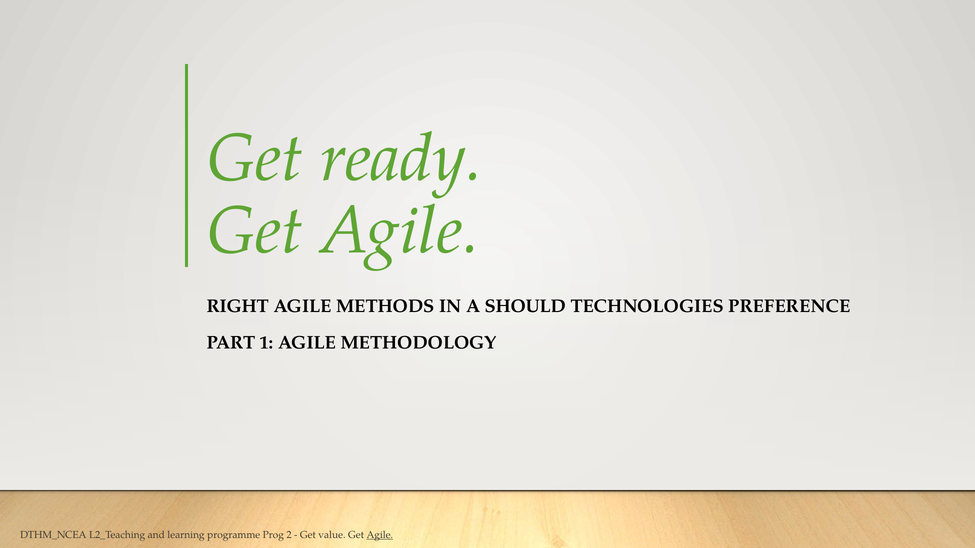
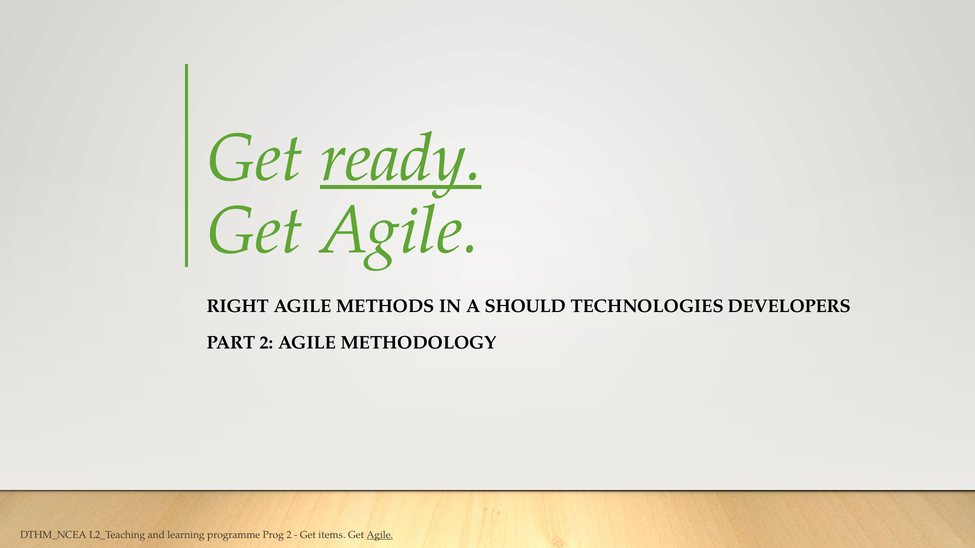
ready underline: none -> present
PREFERENCE: PREFERENCE -> DEVELOPERS
PART 1: 1 -> 2
value: value -> items
